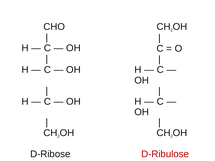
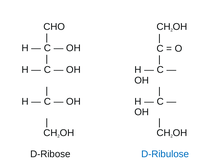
D-Ribulose colour: red -> blue
